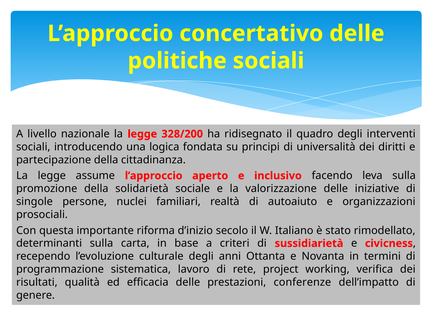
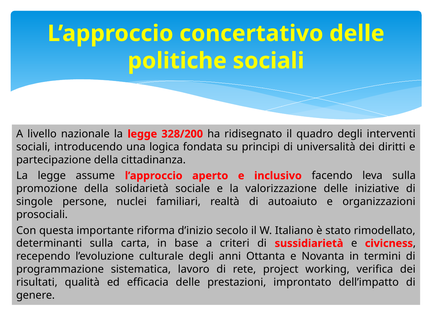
conferenze: conferenze -> improntato
